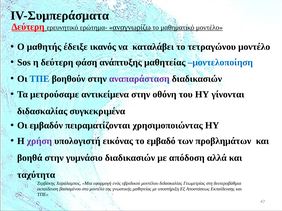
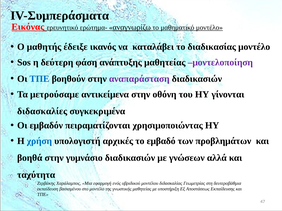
Δεύτερη at (28, 27): Δεύτερη -> Εικόνας
τετραγώνου: τετραγώνου -> διαδικασίας
μοντελοποίηση colour: blue -> purple
διδασκαλίας at (42, 112): διδασκαλίας -> διδασκαλίες
χρήση colour: purple -> blue
εικόνας: εικόνας -> αρχικές
απόδοση: απόδοση -> γνώσεων
